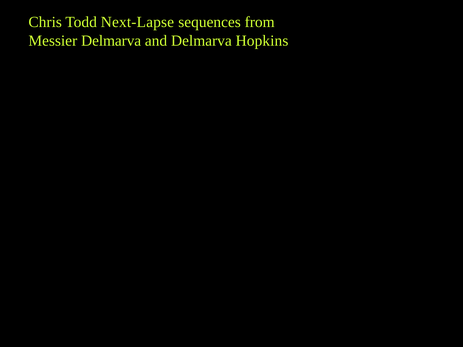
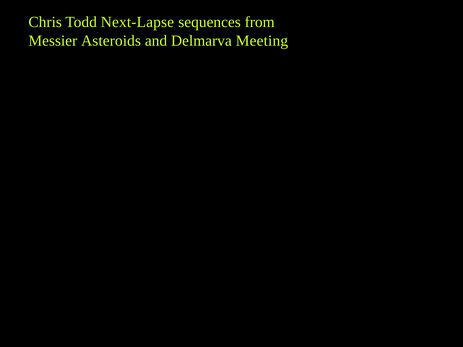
Messier Delmarva: Delmarva -> Asteroids
Hopkins: Hopkins -> Meeting
